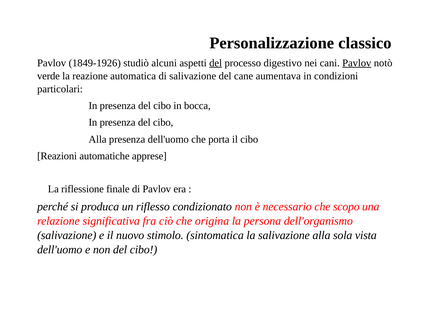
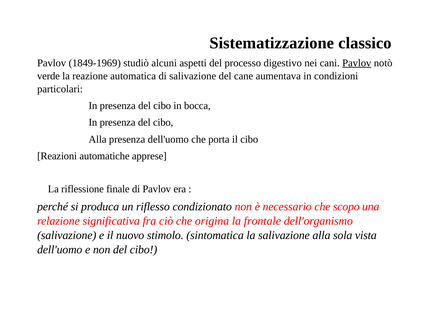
Personalizzazione: Personalizzazione -> Sistematizzazione
1849-1926: 1849-1926 -> 1849-1969
del at (216, 63) underline: present -> none
persona: persona -> frontale
